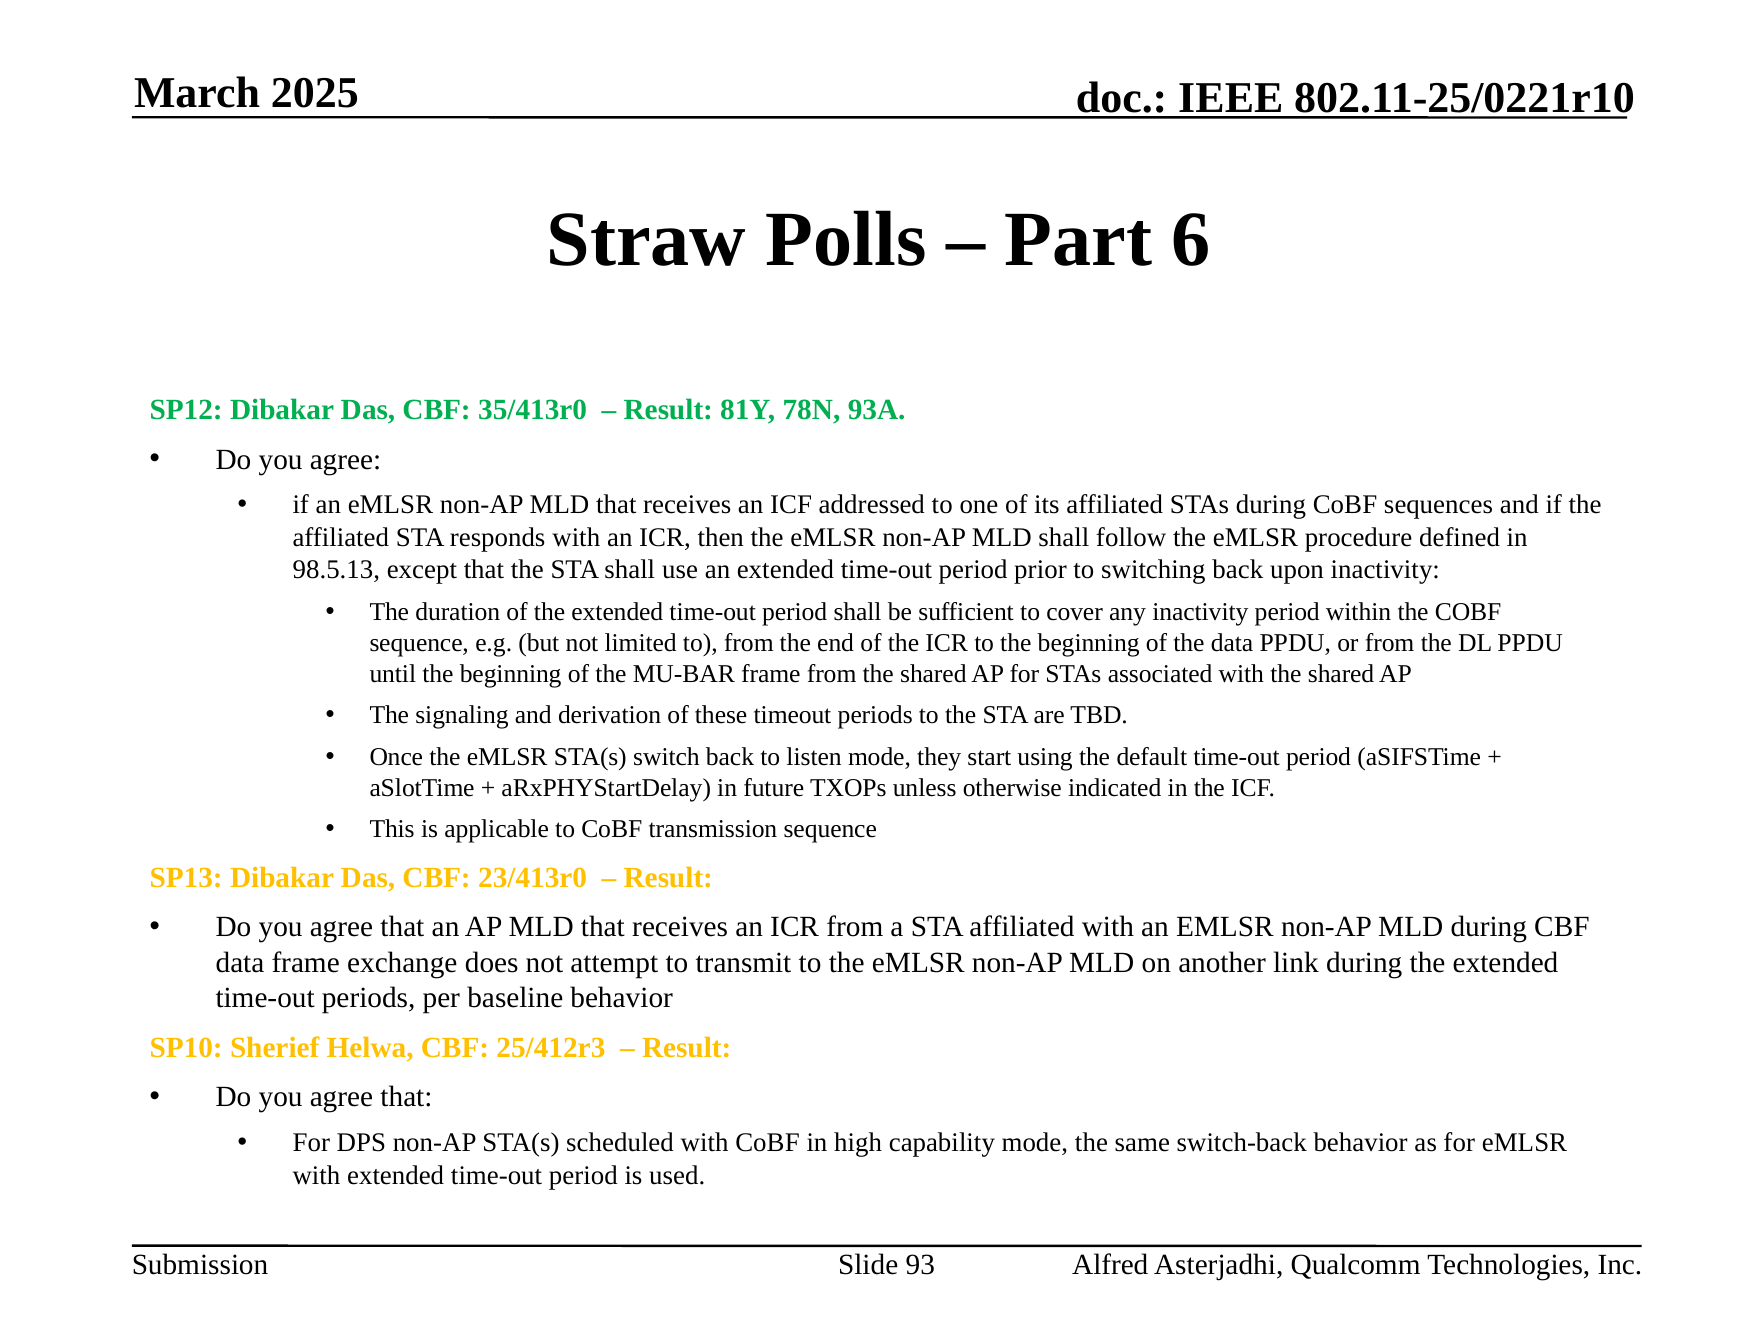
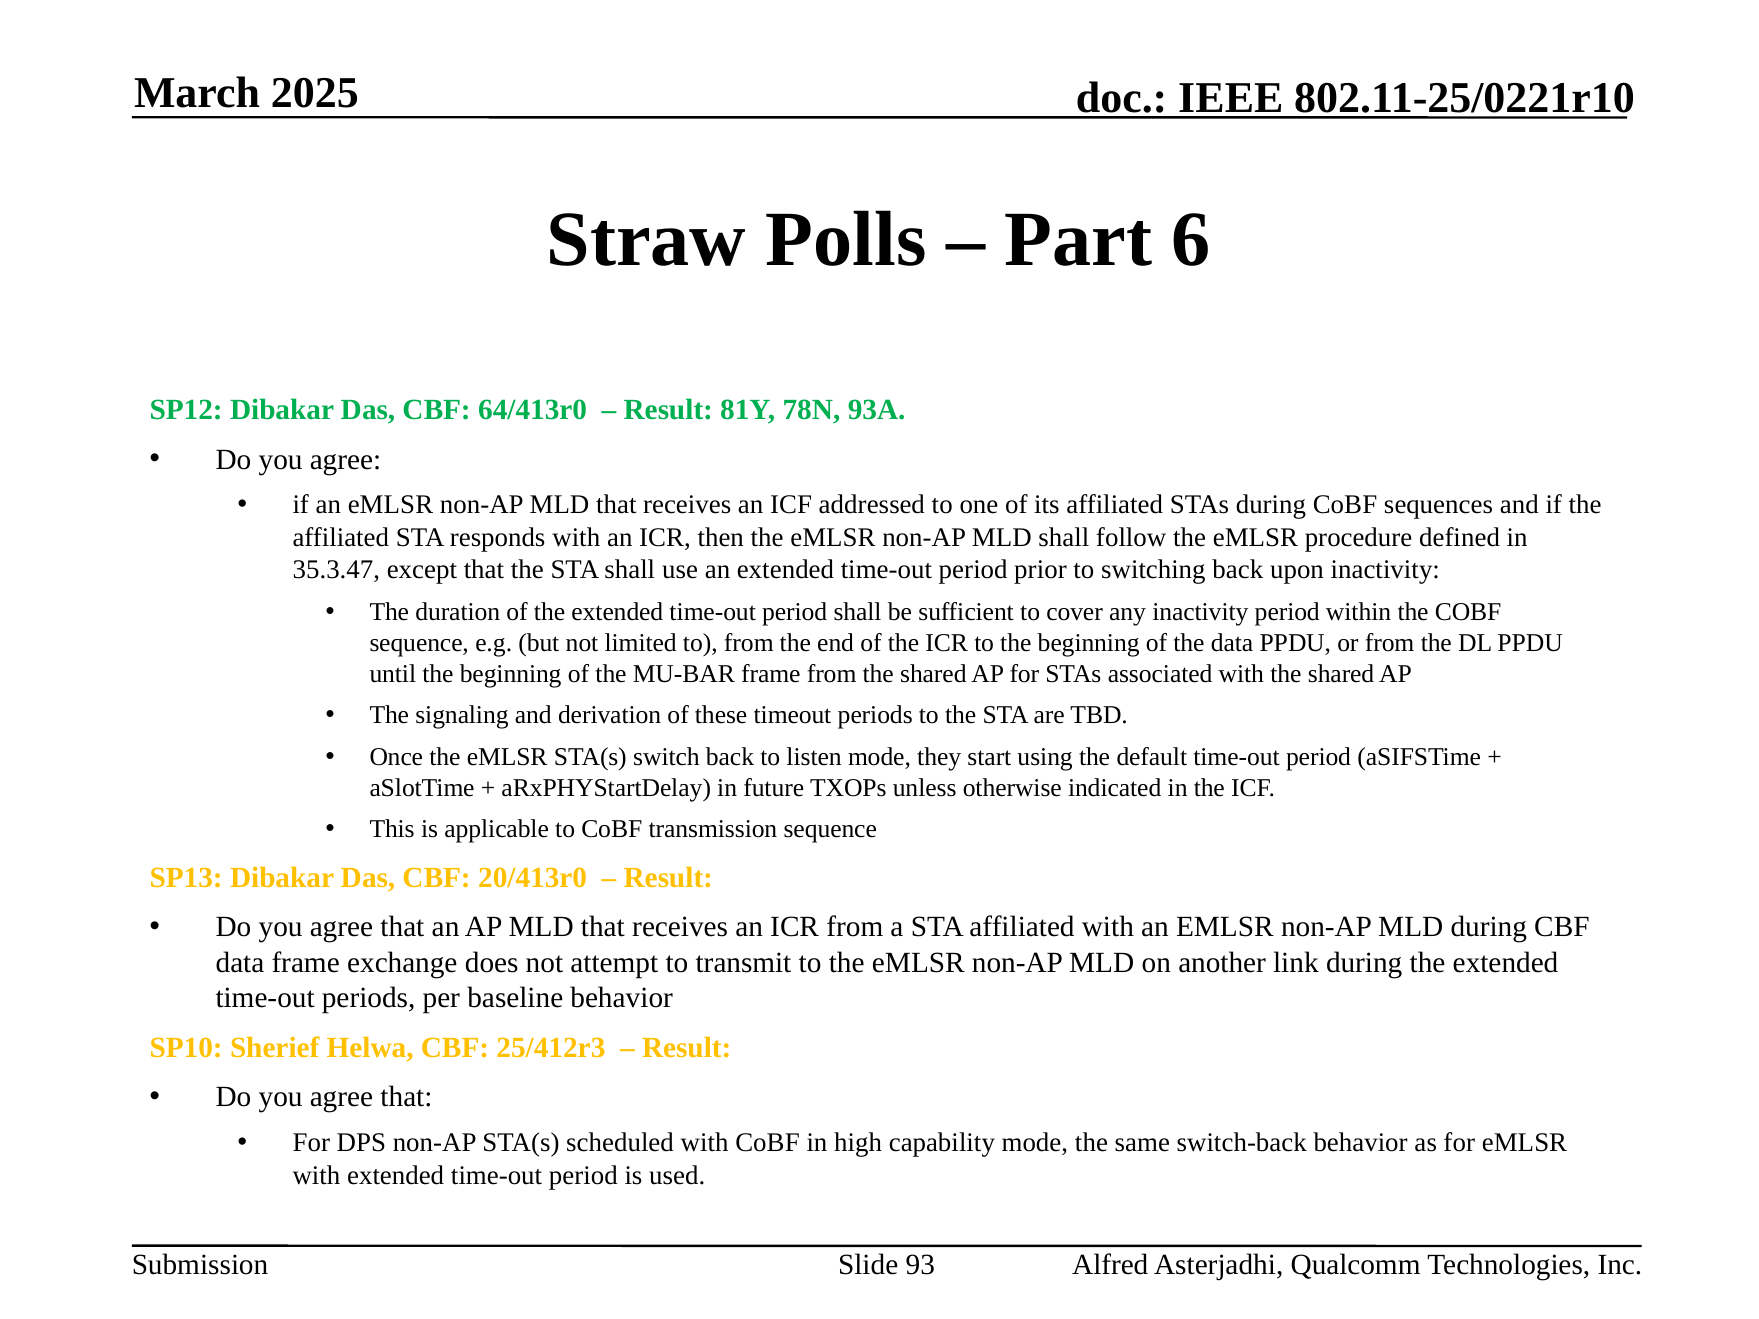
35/413r0: 35/413r0 -> 64/413r0
98.5.13: 98.5.13 -> 35.3.47
23/413r0: 23/413r0 -> 20/413r0
